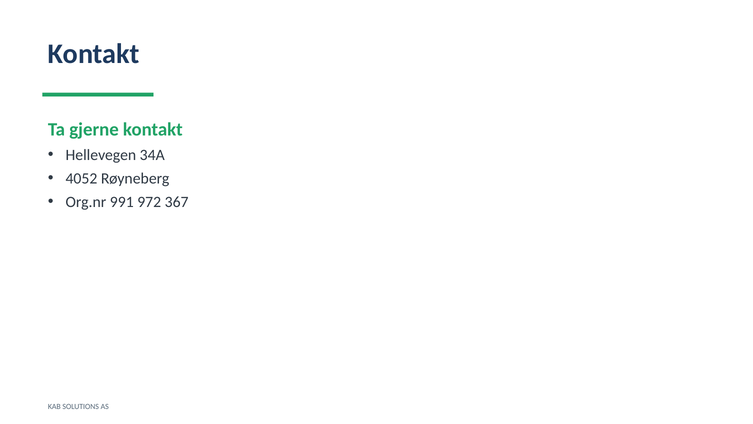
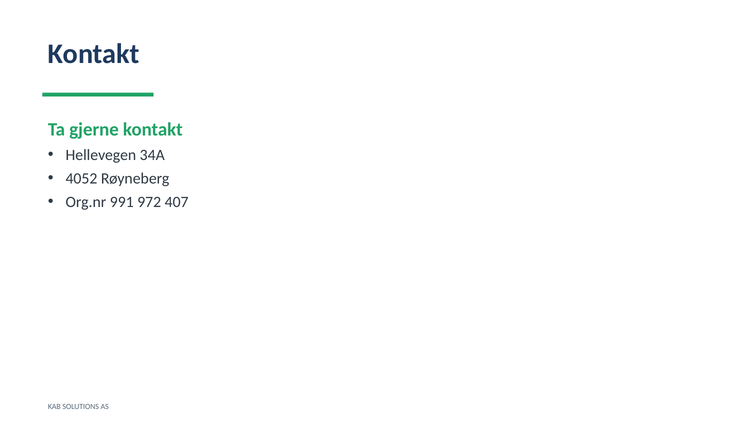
367: 367 -> 407
